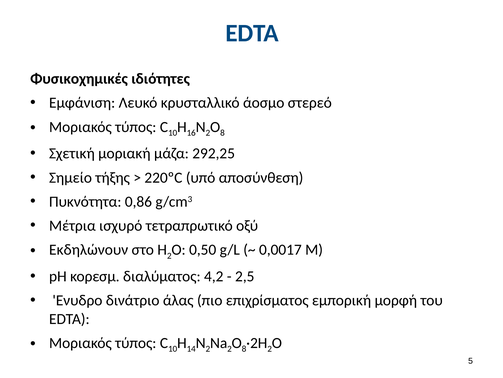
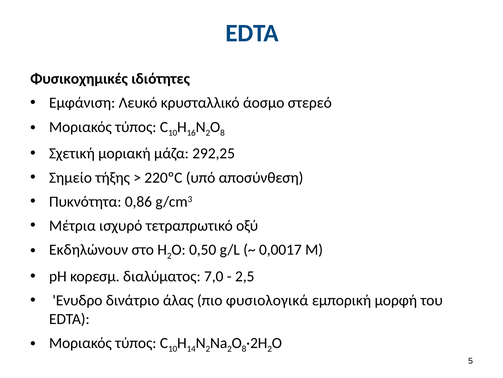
4,2: 4,2 -> 7,0
επιχρίσματος: επιχρίσματος -> φυσιολογικά
